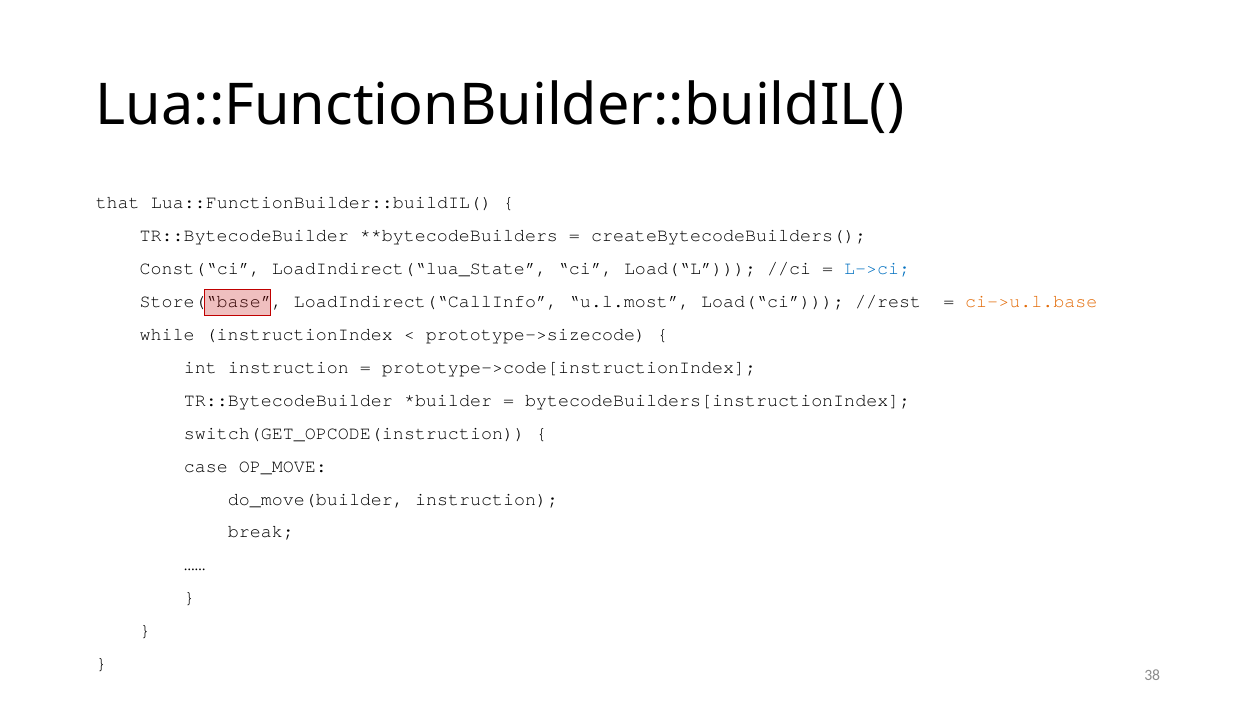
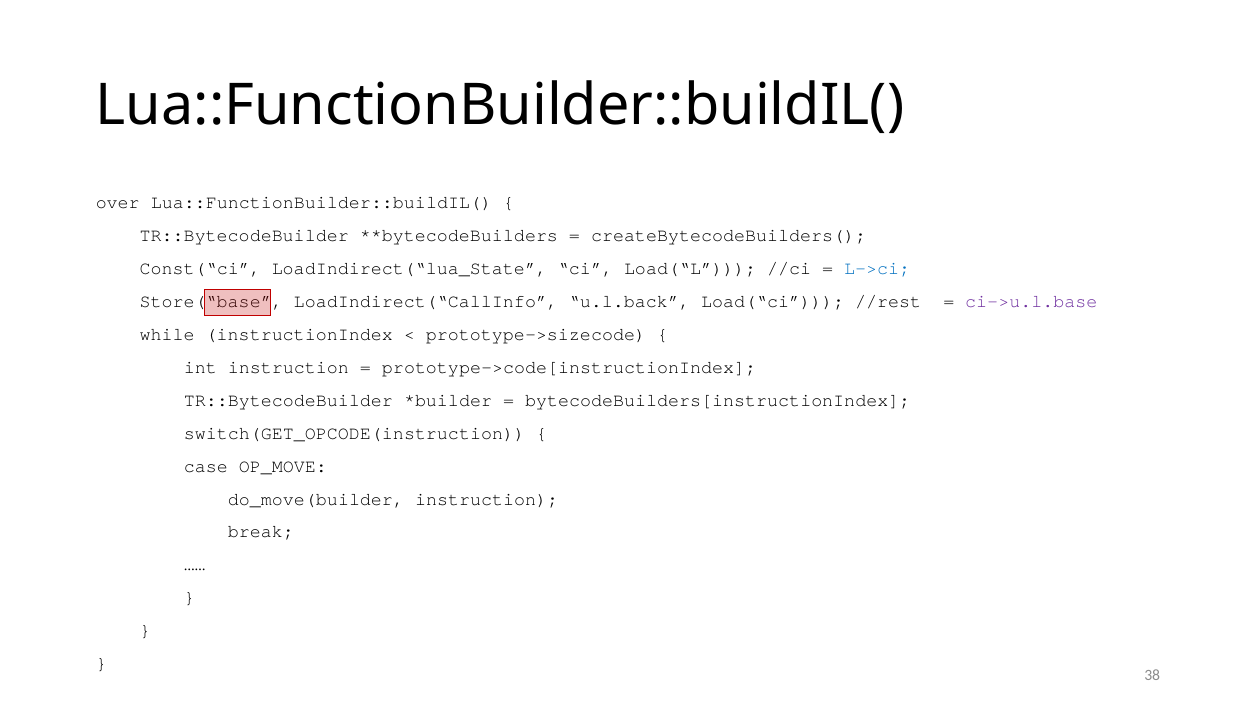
that: that -> over
u.l.most: u.l.most -> u.l.back
ci->u.l.base colour: orange -> purple
